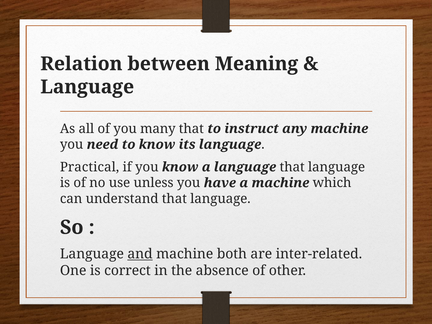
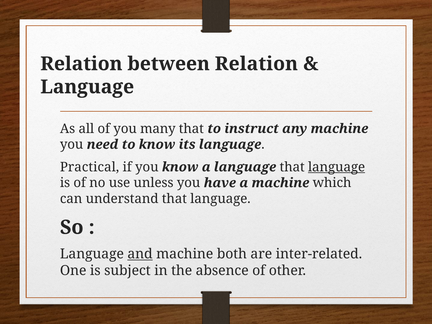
between Meaning: Meaning -> Relation
language at (337, 167) underline: none -> present
correct: correct -> subject
